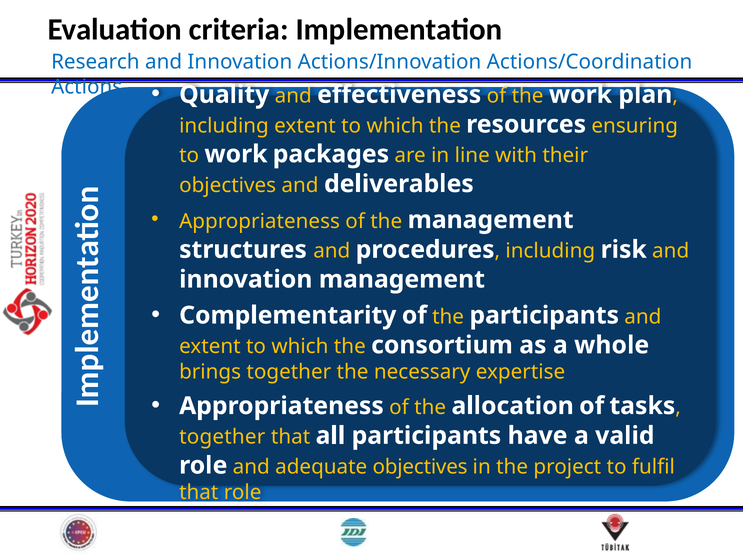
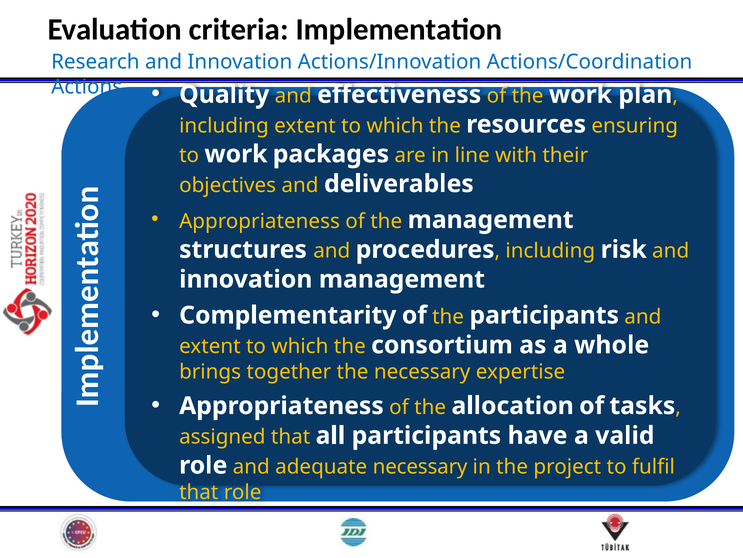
together at (222, 436): together -> assigned
adequate objectives: objectives -> necessary
